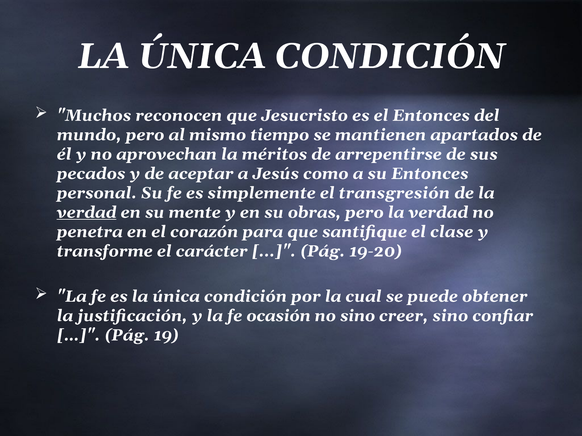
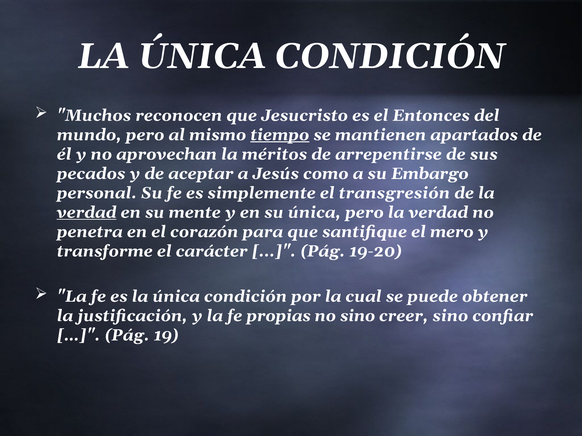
tiempo underline: none -> present
su Entonces: Entonces -> Embargo
su obras: obras -> única
clase: clase -> mero
ocasión: ocasión -> propias
